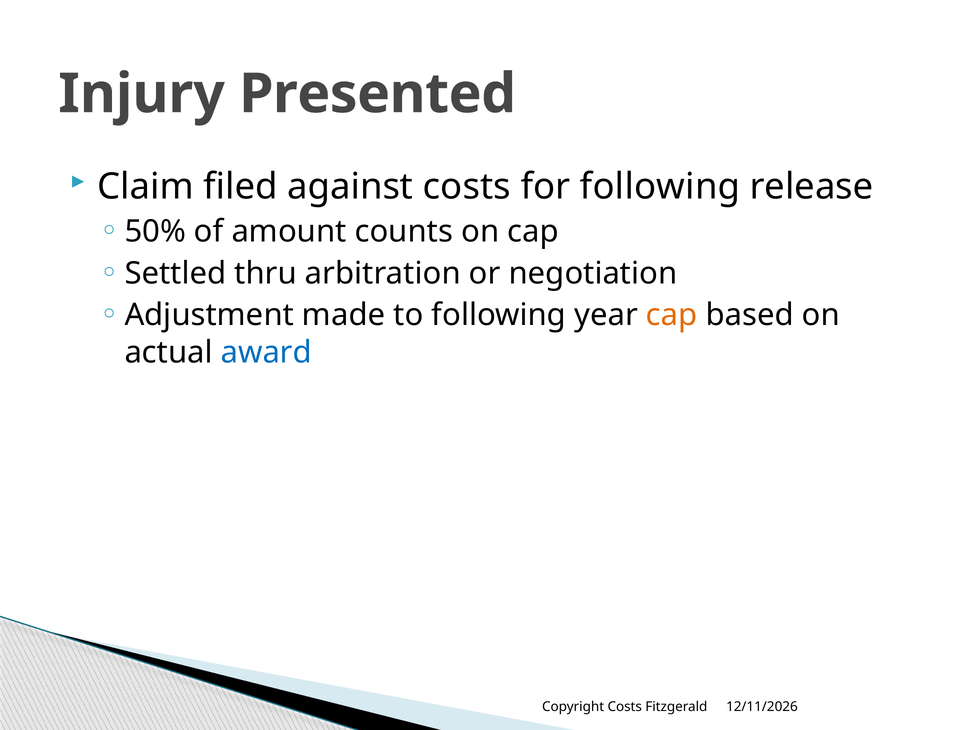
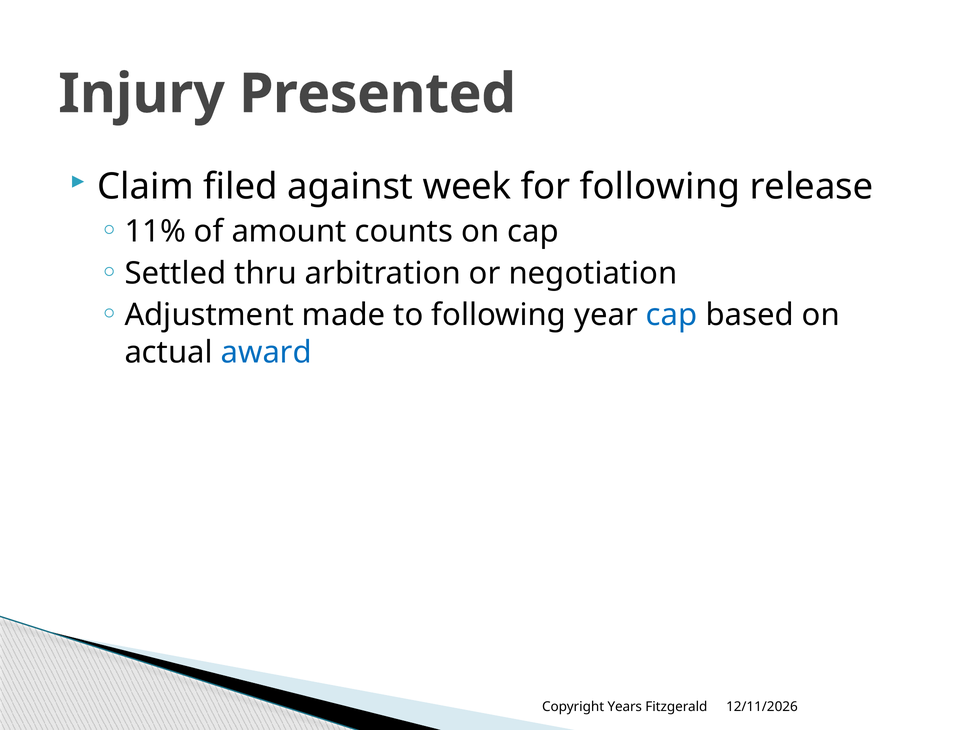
against costs: costs -> week
50%: 50% -> 11%
cap at (672, 315) colour: orange -> blue
Copyright Costs: Costs -> Years
